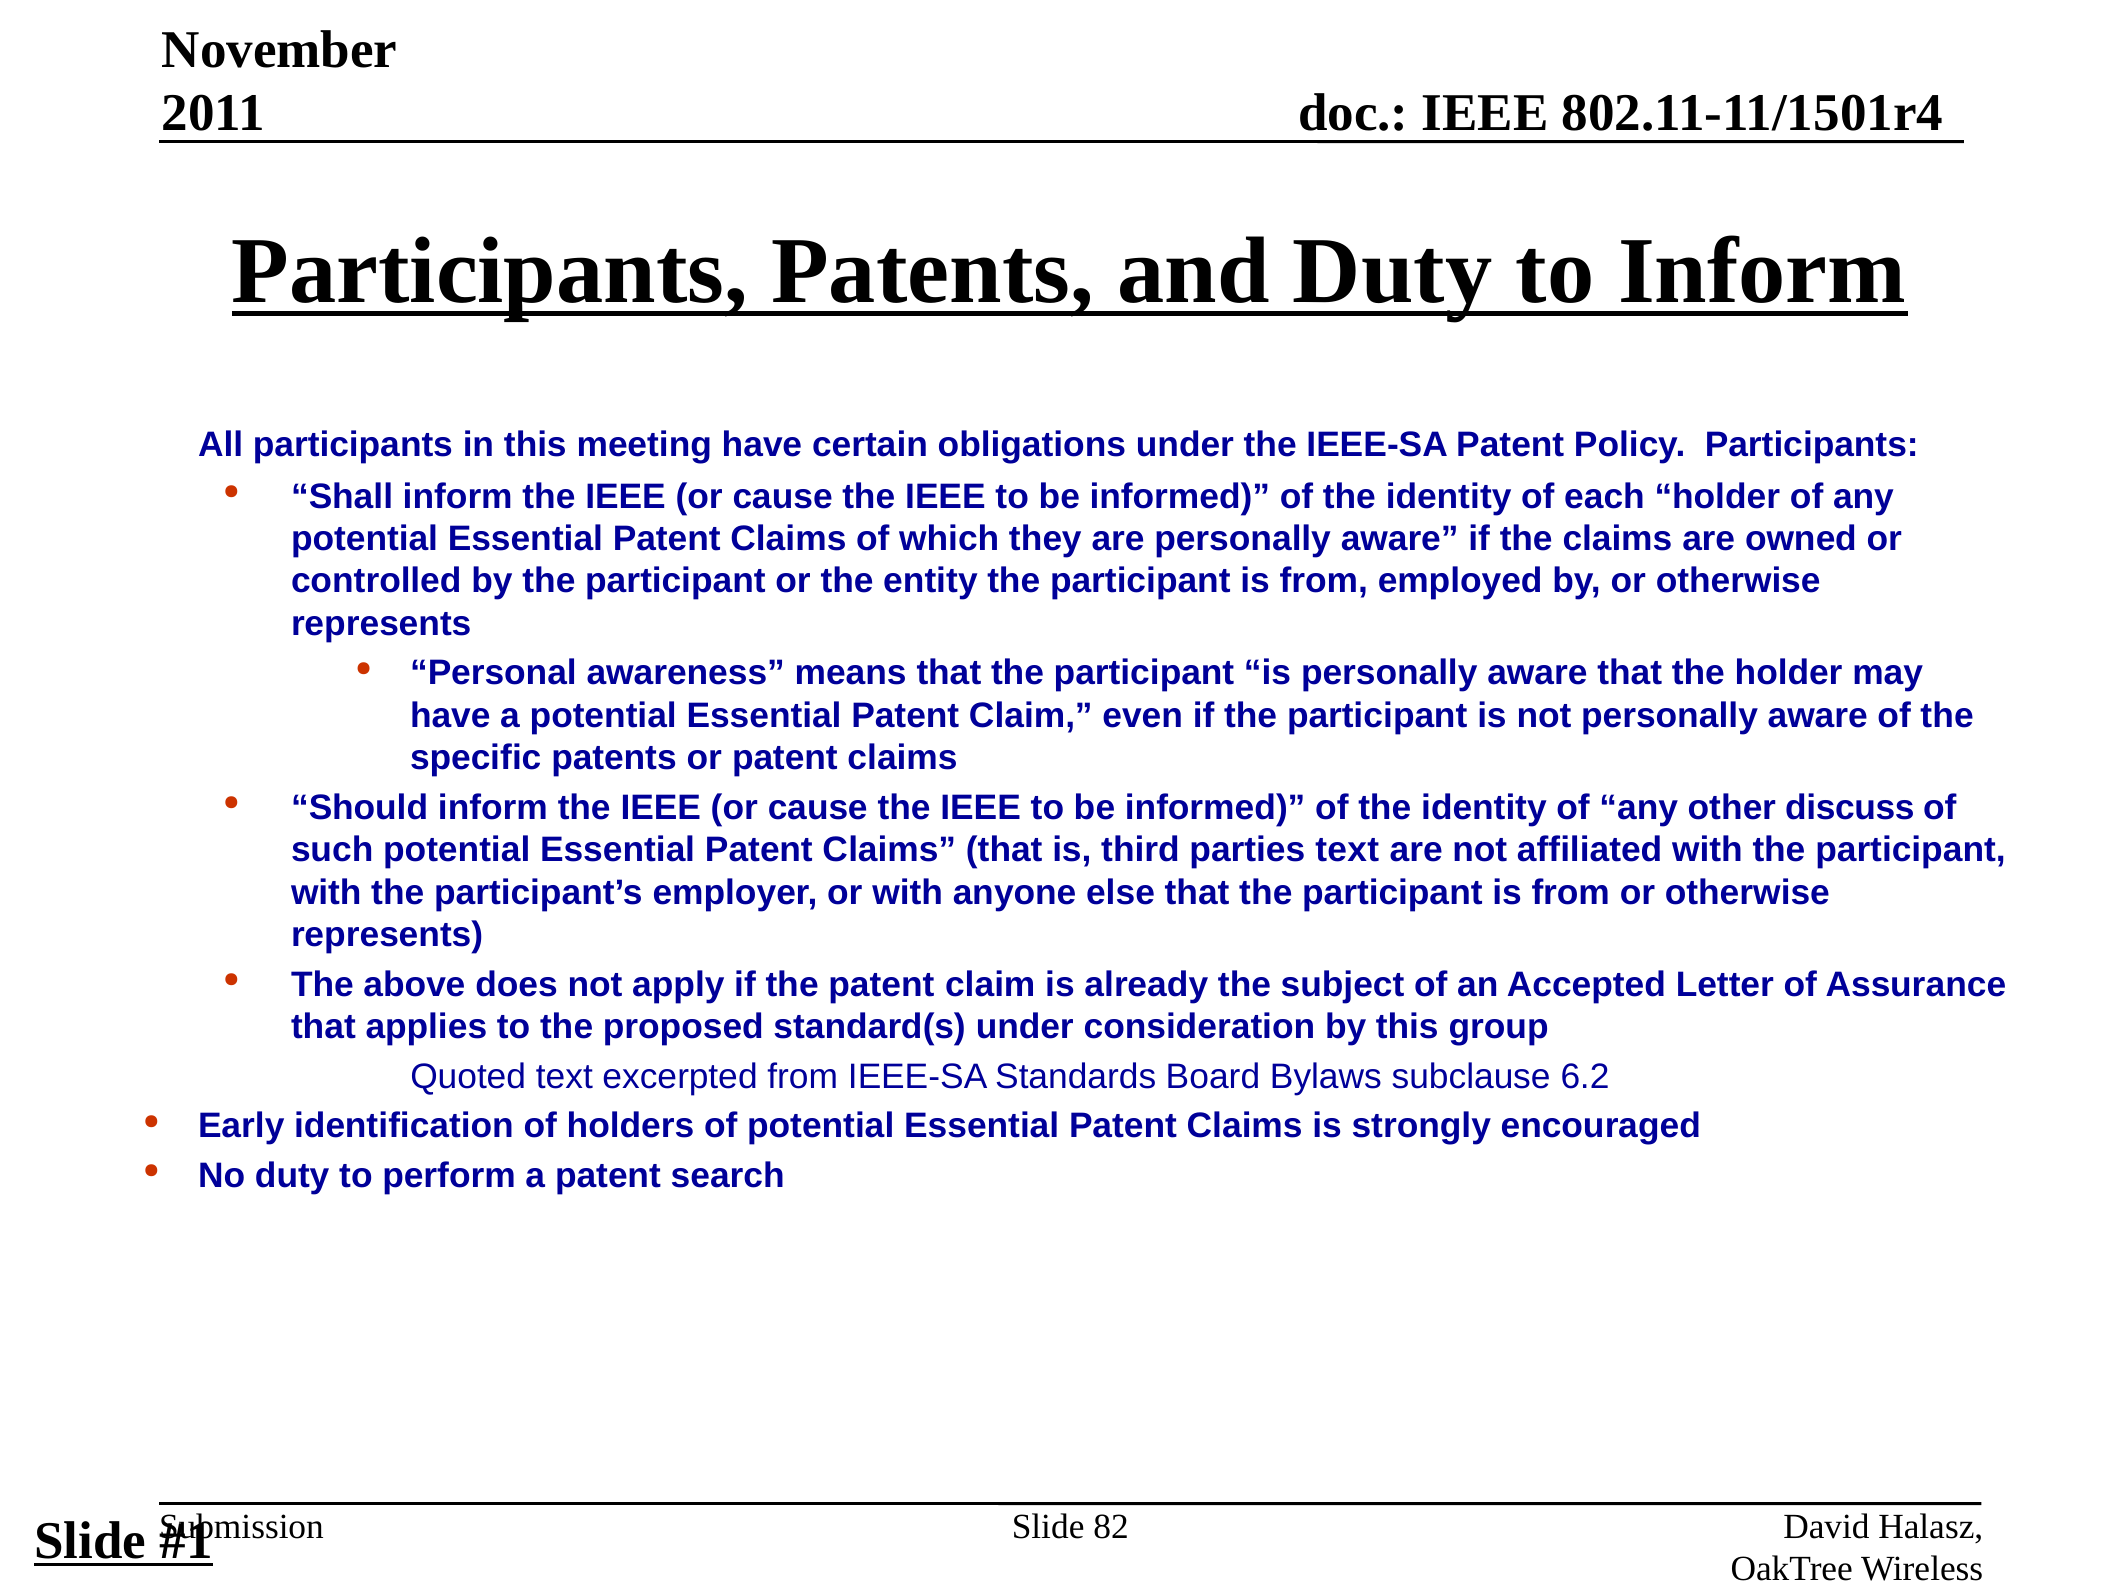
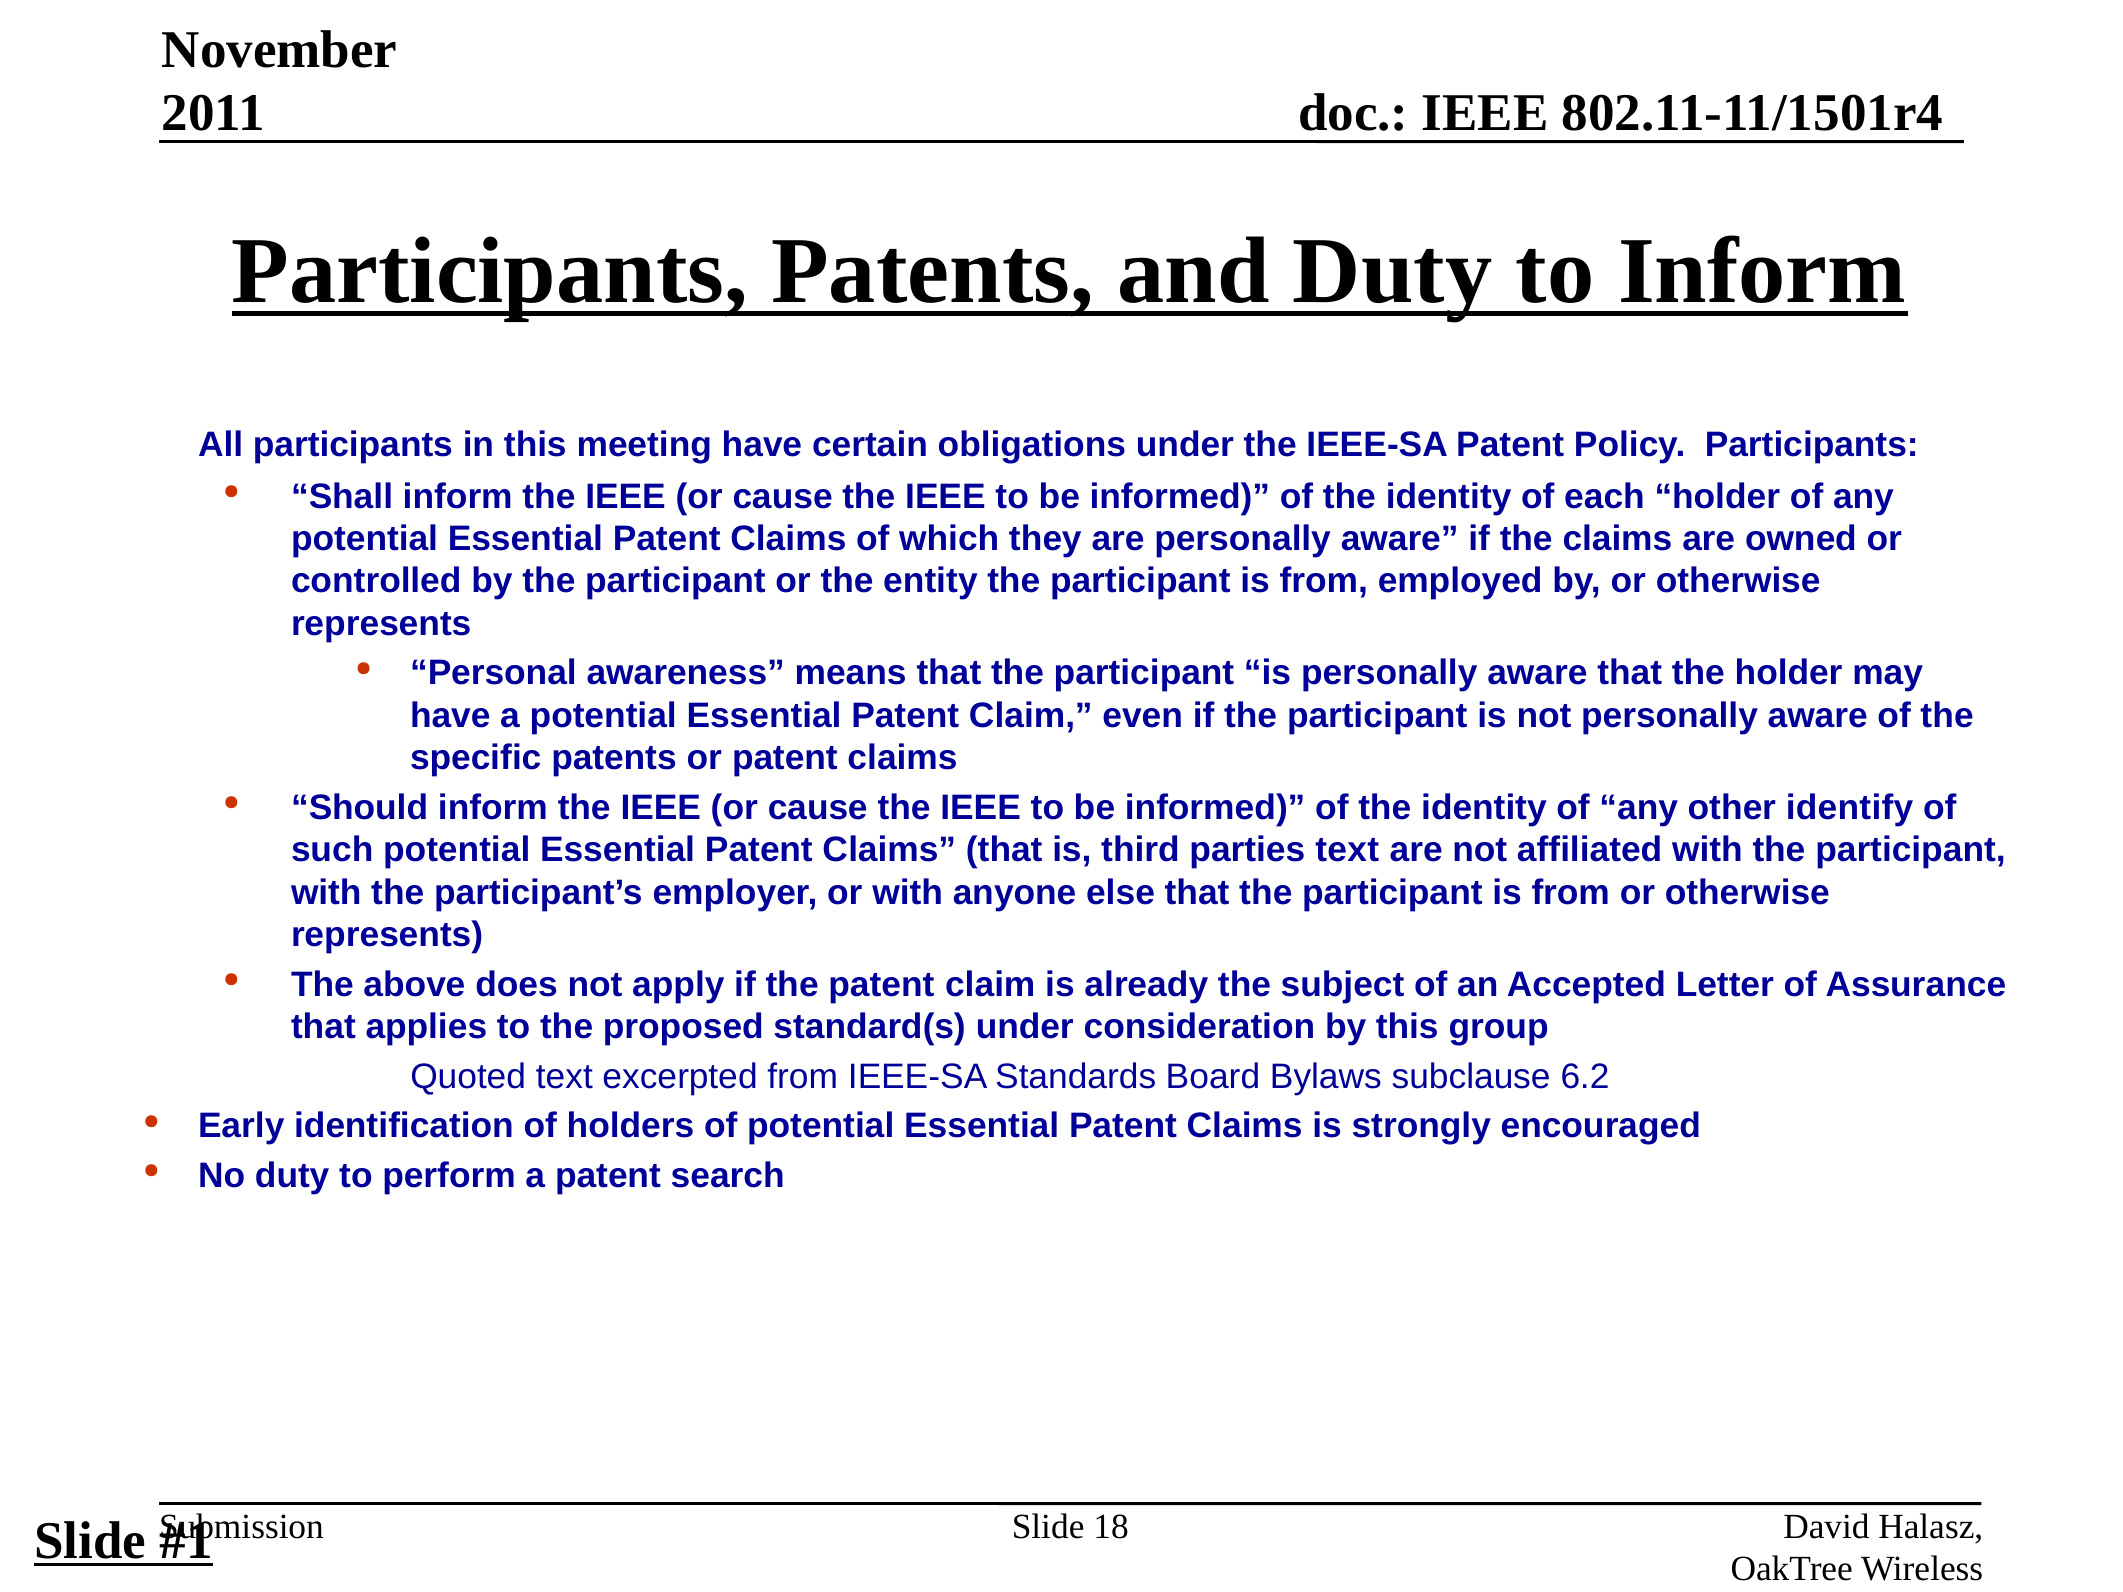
discuss: discuss -> identify
82: 82 -> 18
